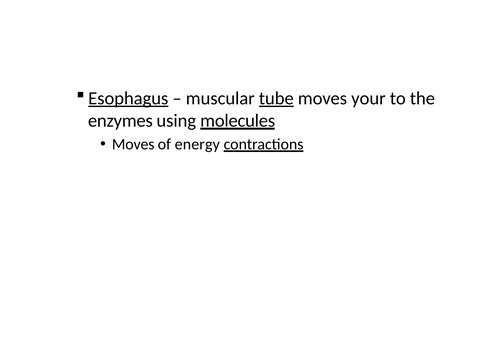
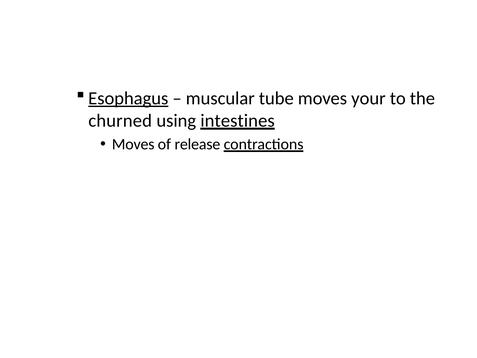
tube underline: present -> none
enzymes: enzymes -> churned
molecules: molecules -> intestines
energy: energy -> release
